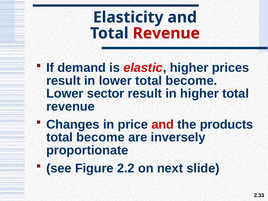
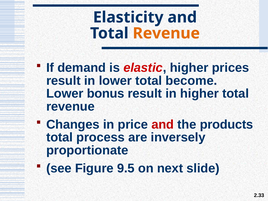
Revenue at (166, 33) colour: red -> orange
sector: sector -> bonus
become at (101, 137): become -> process
2.2: 2.2 -> 9.5
